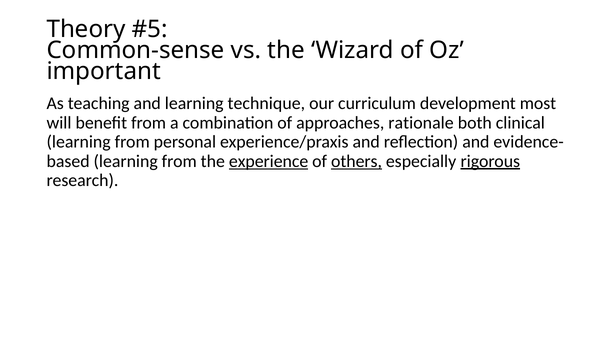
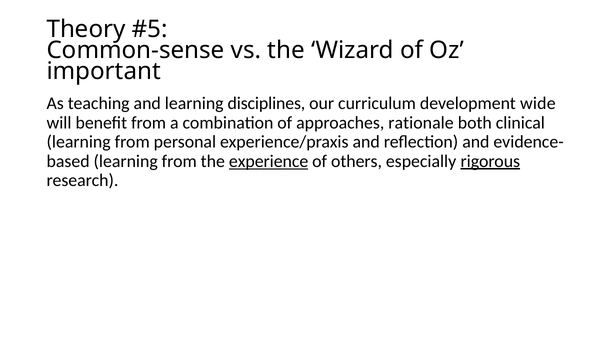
technique: technique -> disciplines
most: most -> wide
others underline: present -> none
